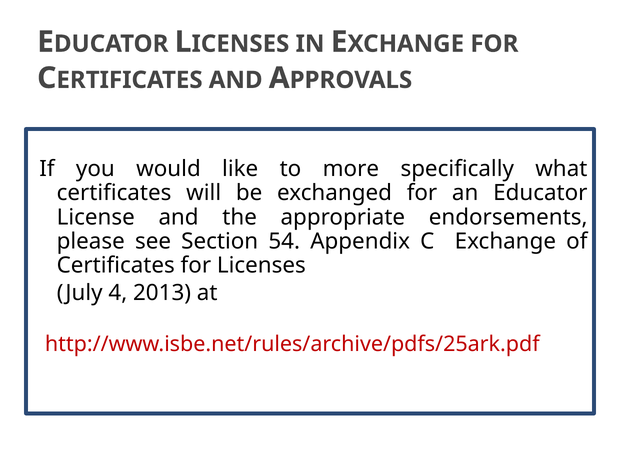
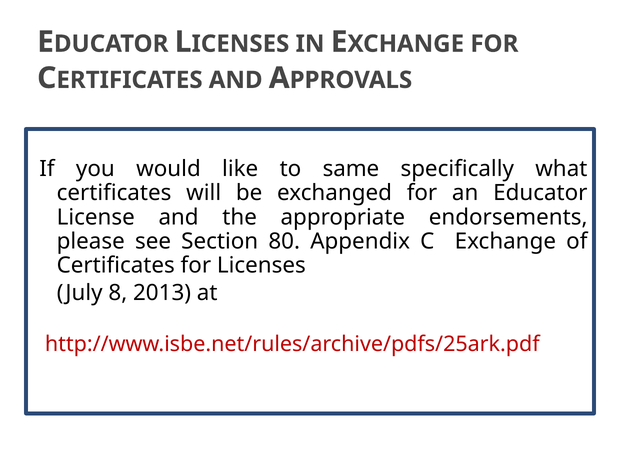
more: more -> same
54: 54 -> 80
4: 4 -> 8
